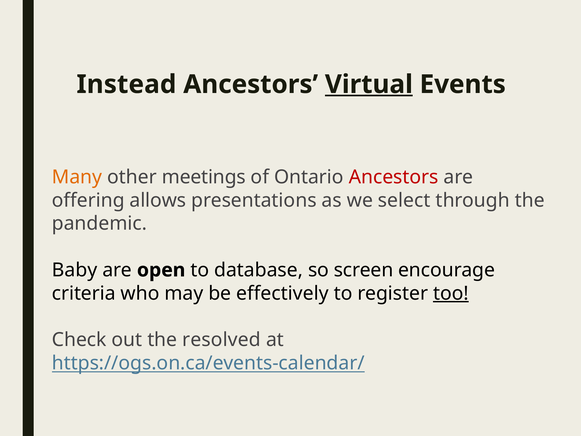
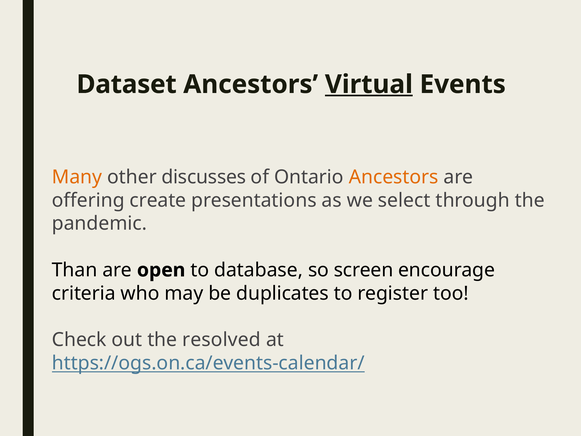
Instead: Instead -> Dataset
meetings: meetings -> discusses
Ancestors at (394, 177) colour: red -> orange
allows: allows -> create
Baby: Baby -> Than
effectively: effectively -> duplicates
too underline: present -> none
